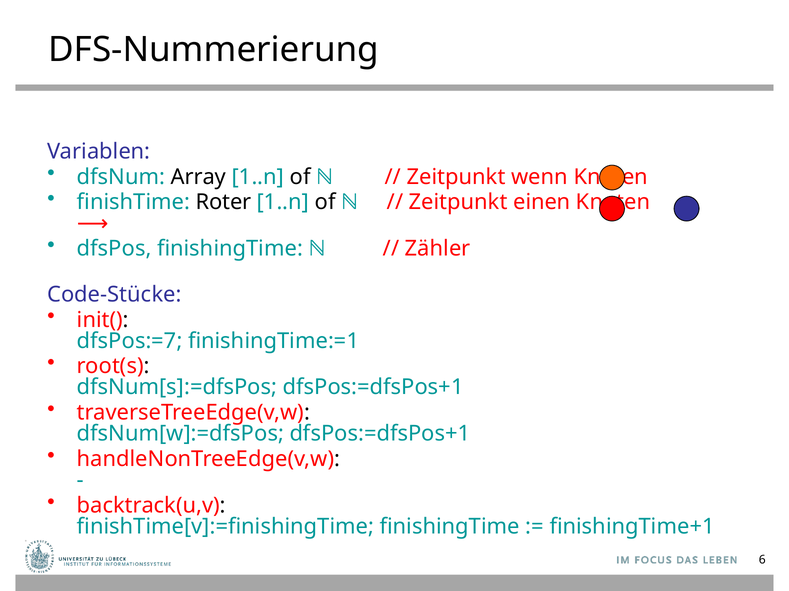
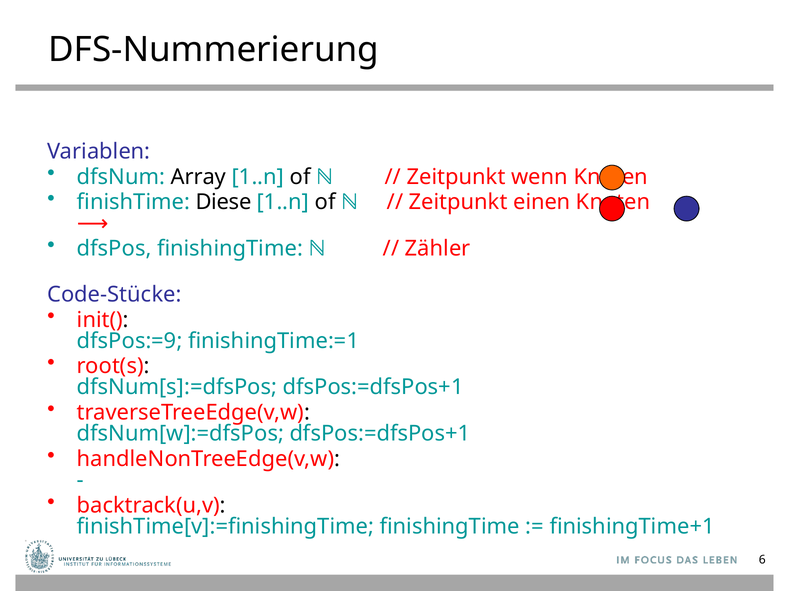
Roter: Roter -> Diese
dfsPos:=7: dfsPos:=7 -> dfsPos:=9
